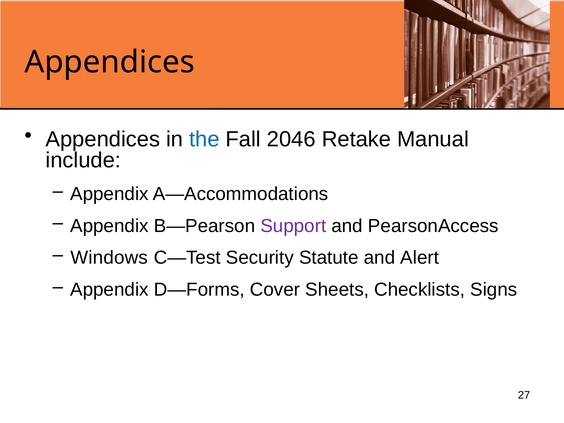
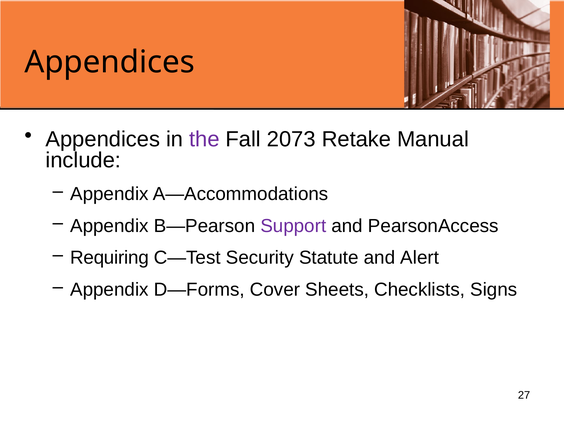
the colour: blue -> purple
2046: 2046 -> 2073
Windows: Windows -> Requiring
